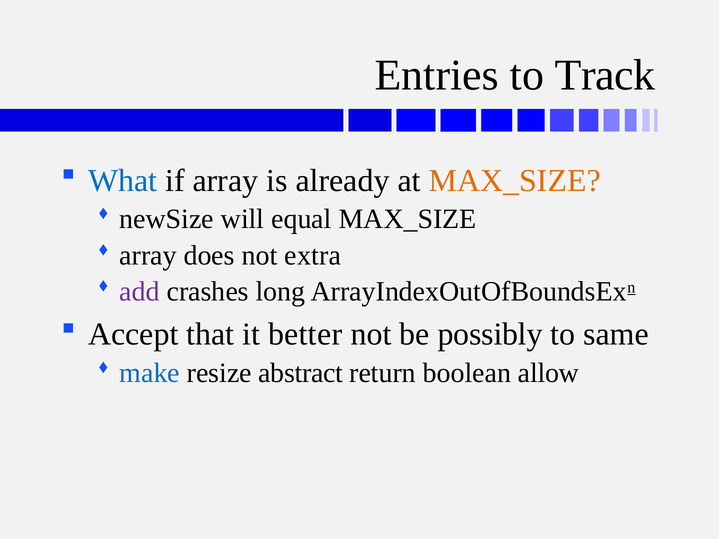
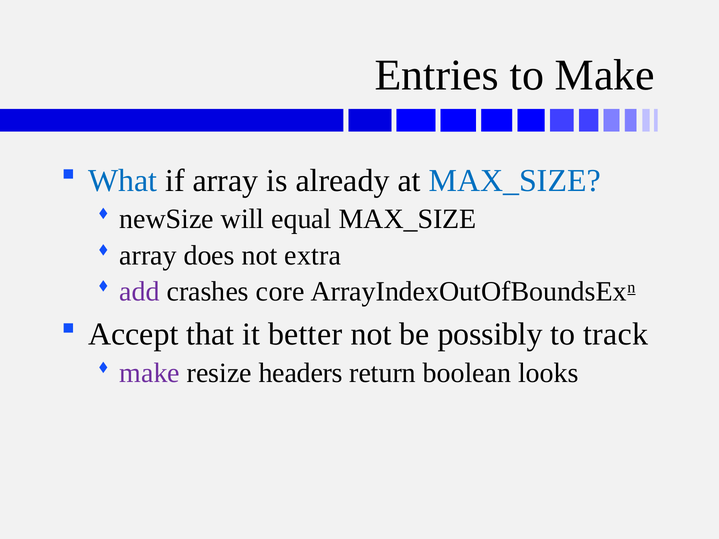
to Track: Track -> Make
MAX_SIZE at (515, 181) colour: orange -> blue
long: long -> core
same: same -> track
make at (150, 373) colour: blue -> purple
abstract: abstract -> headers
allow: allow -> looks
